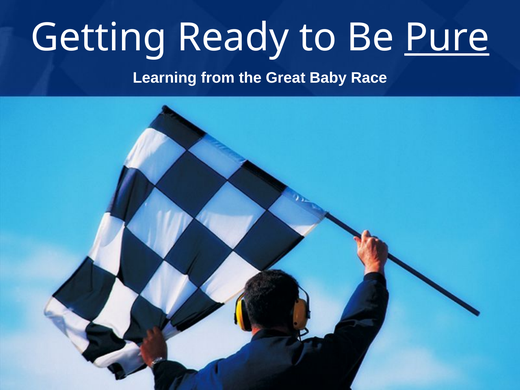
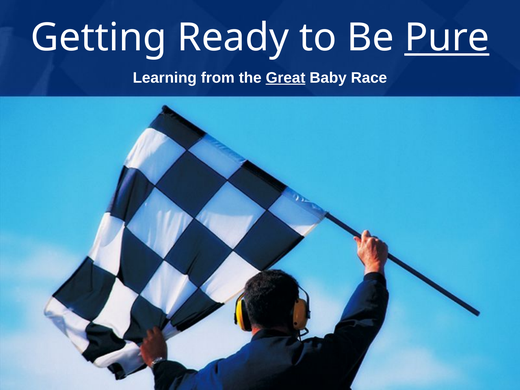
Great underline: none -> present
